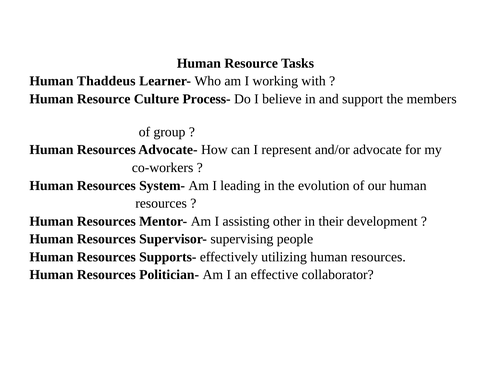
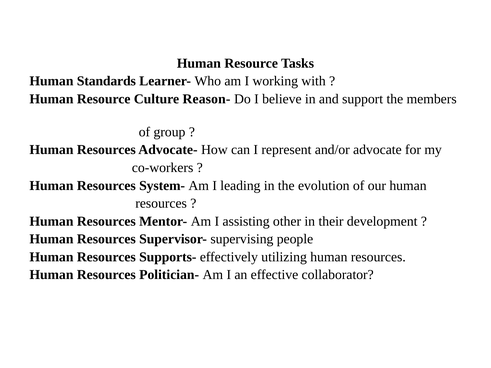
Thaddeus: Thaddeus -> Standards
Process-: Process- -> Reason-
